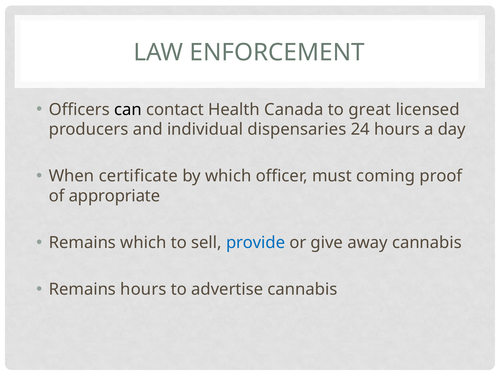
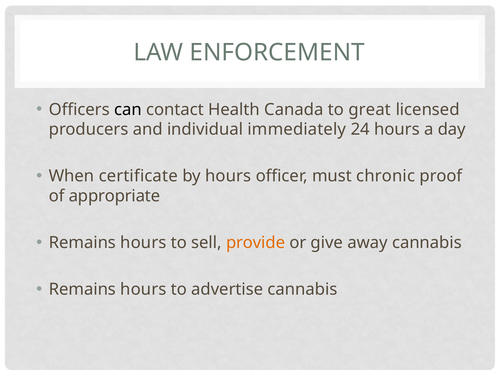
dispensaries: dispensaries -> immediately
by which: which -> hours
coming: coming -> chronic
which at (143, 243): which -> hours
provide colour: blue -> orange
